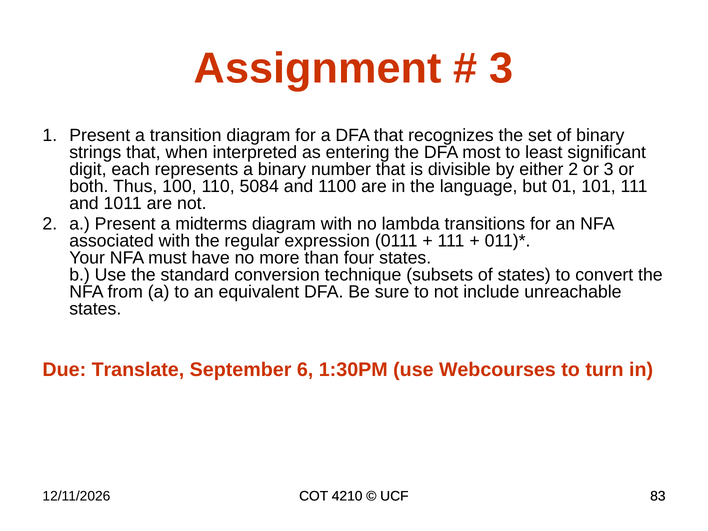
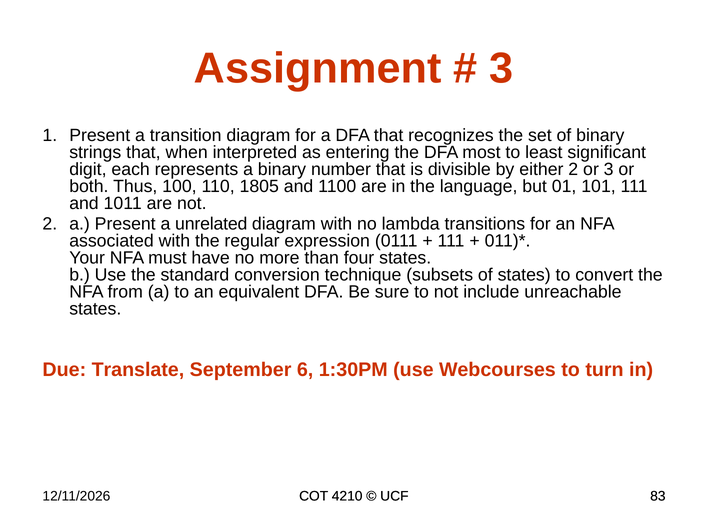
5084: 5084 -> 1805
midterms: midterms -> unrelated
